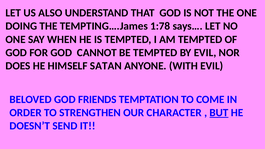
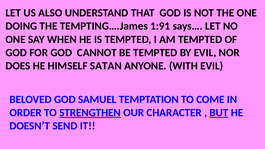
1:78: 1:78 -> 1:91
FRIENDS: FRIENDS -> SAMUEL
STRENGTHEN underline: none -> present
